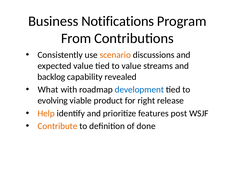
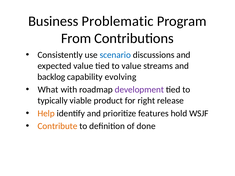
Notifications: Notifications -> Problematic
scenario colour: orange -> blue
revealed: revealed -> evolving
development colour: blue -> purple
evolving: evolving -> typically
post: post -> hold
